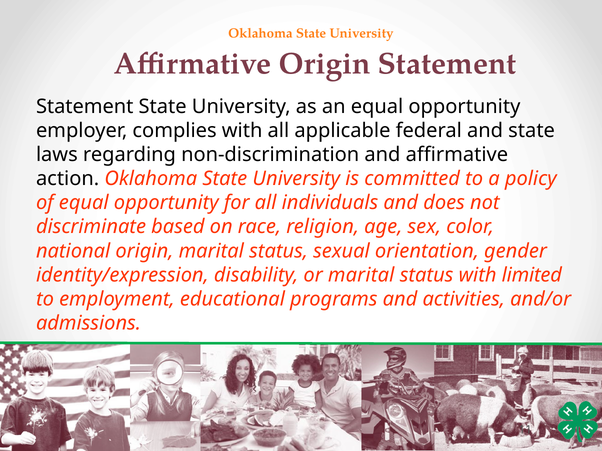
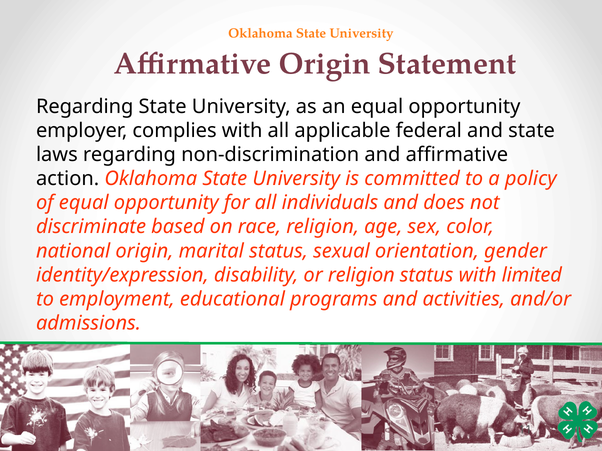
Statement at (85, 107): Statement -> Regarding
or marital: marital -> religion
